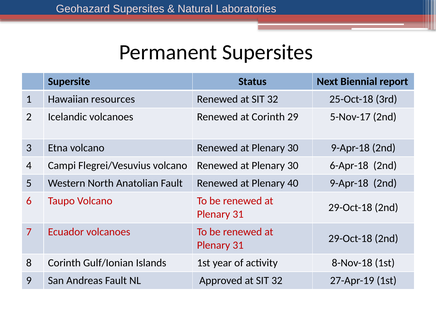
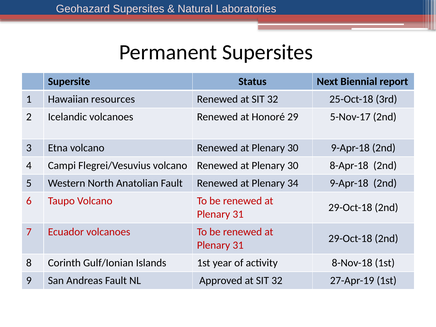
at Corinth: Corinth -> Honoré
6-Apr-18: 6-Apr-18 -> 8-Apr-18
40: 40 -> 34
